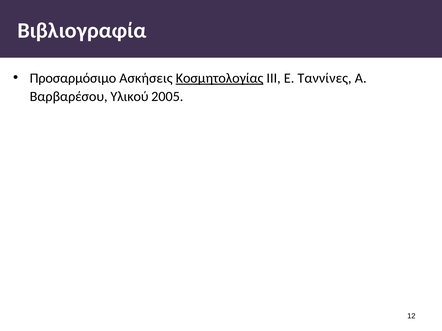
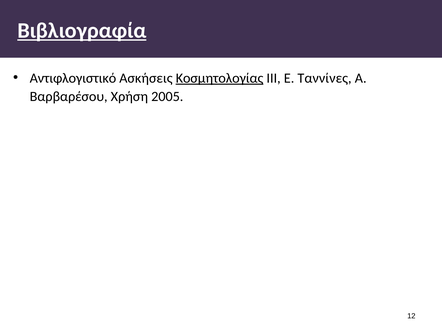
Βιβλιογραφία underline: none -> present
Προσαρμόσιμο: Προσαρμόσιμο -> Αντιφλογιστικό
Υλικού: Υλικού -> Χρήση
